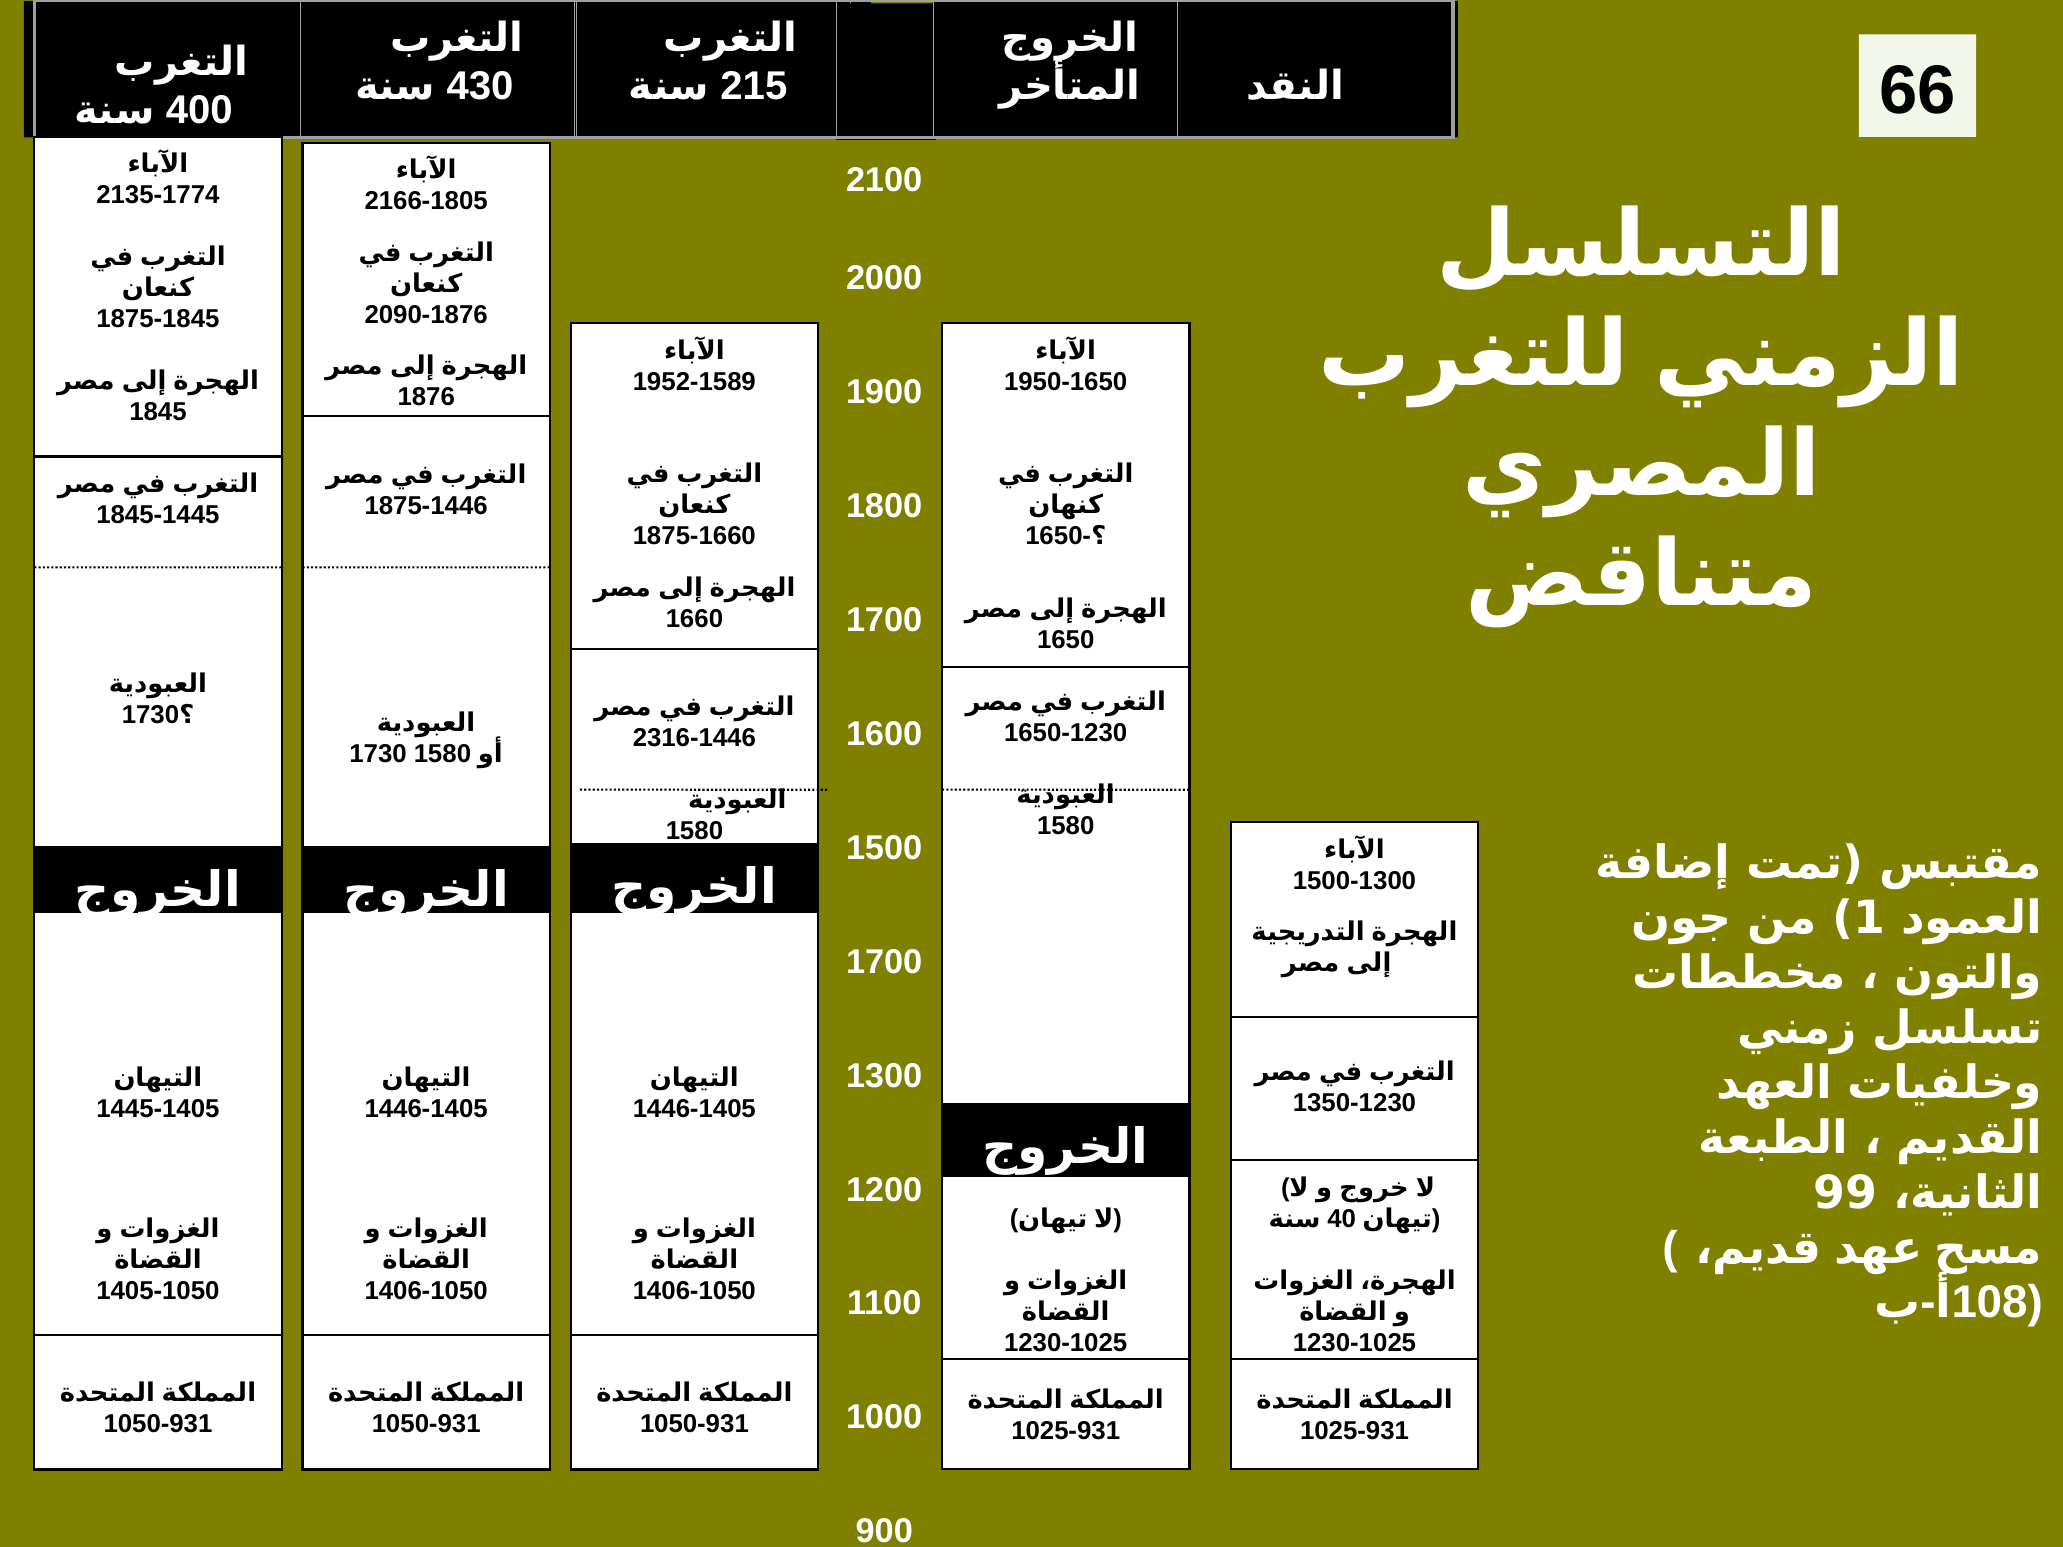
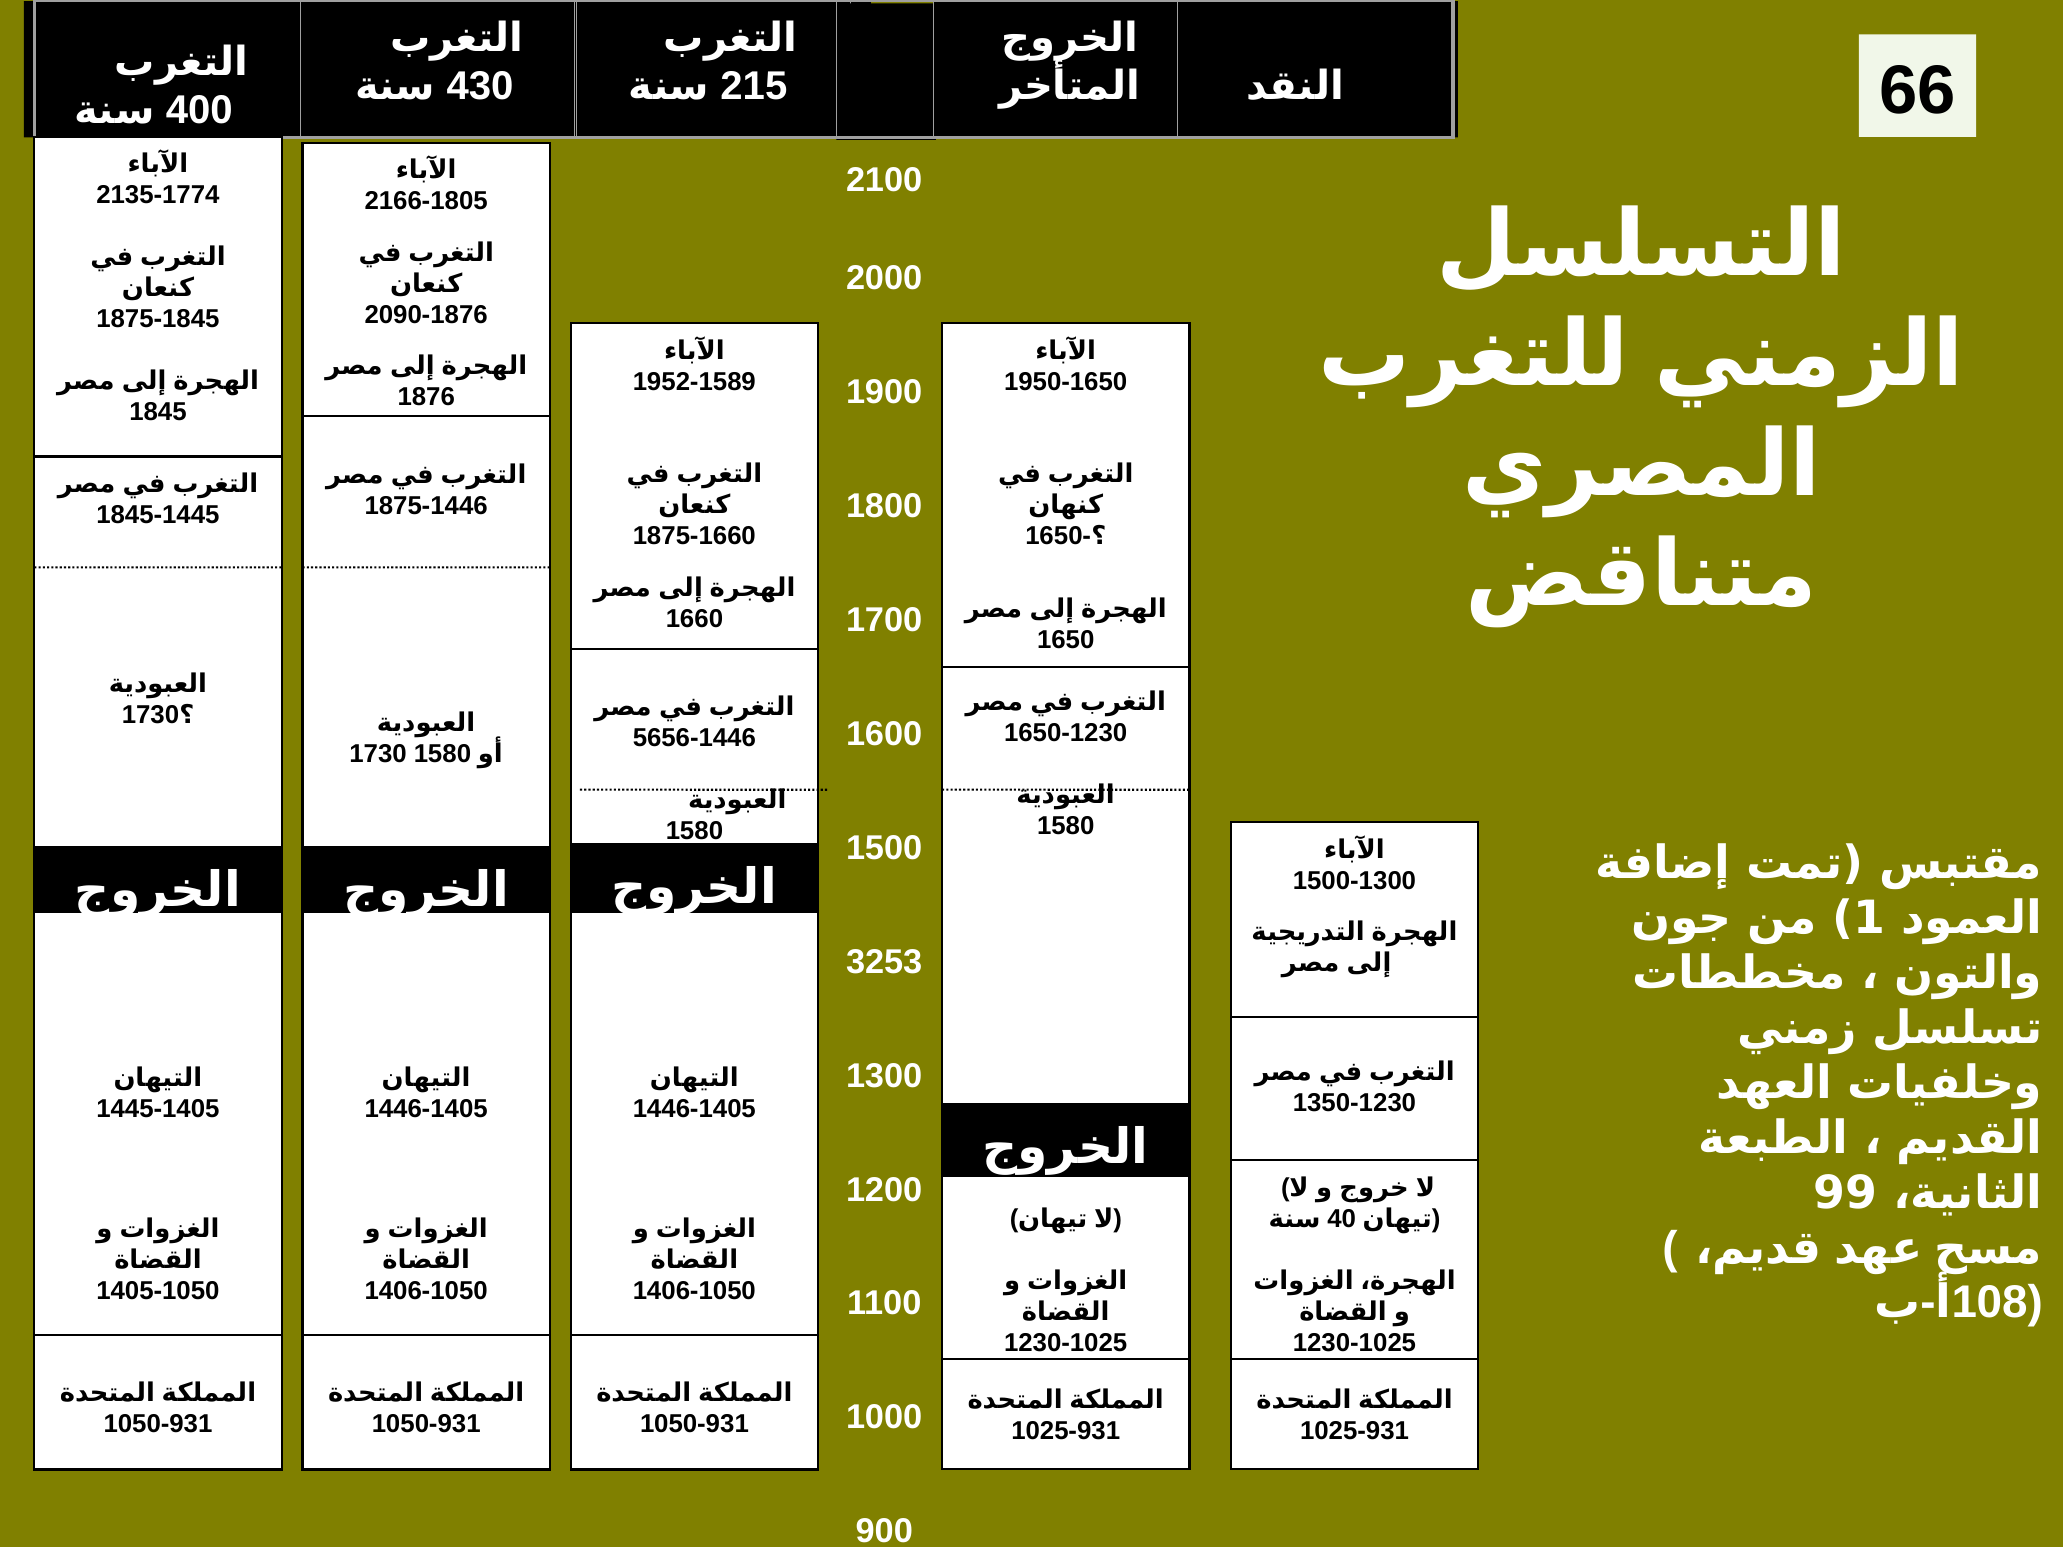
2316-1446: 2316-1446 -> 5656-1446
1700 at (884, 962): 1700 -> 3253
